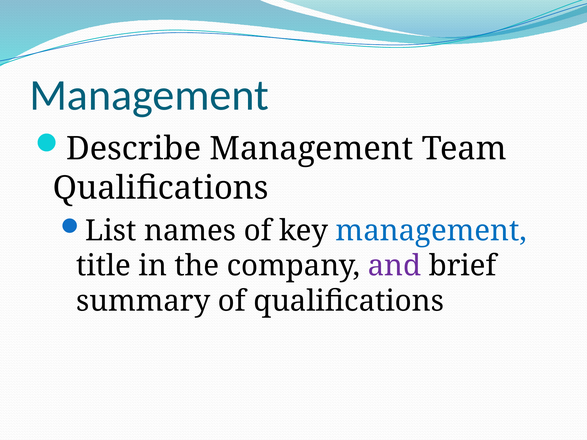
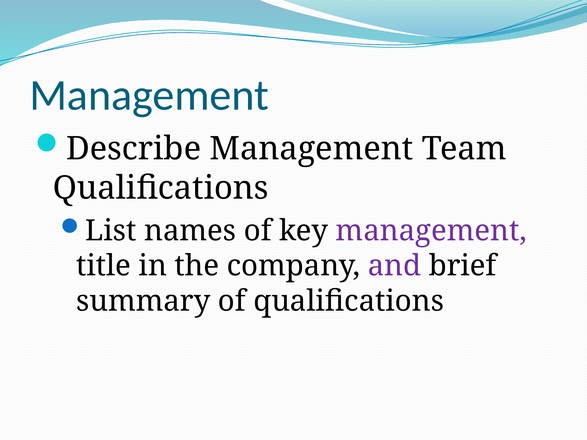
management at (431, 231) colour: blue -> purple
